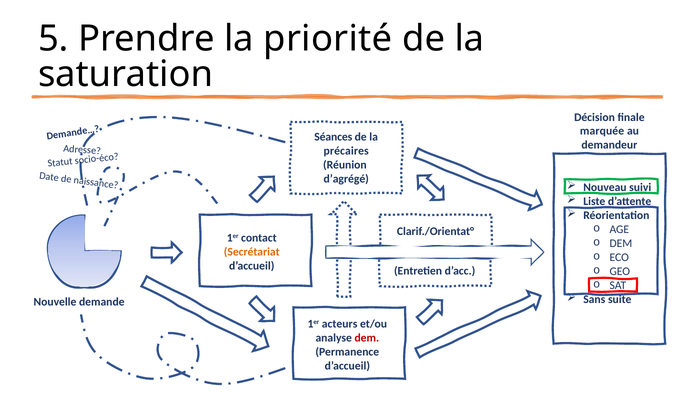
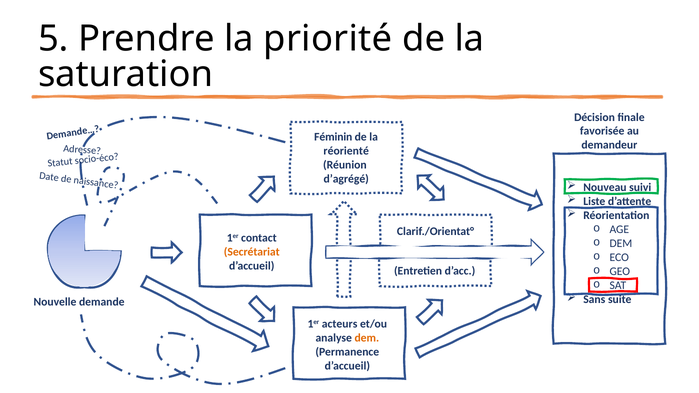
marquée: marquée -> favorisée
Séances: Séances -> Féminin
précaires: précaires -> réorienté
dem at (367, 338) colour: red -> orange
